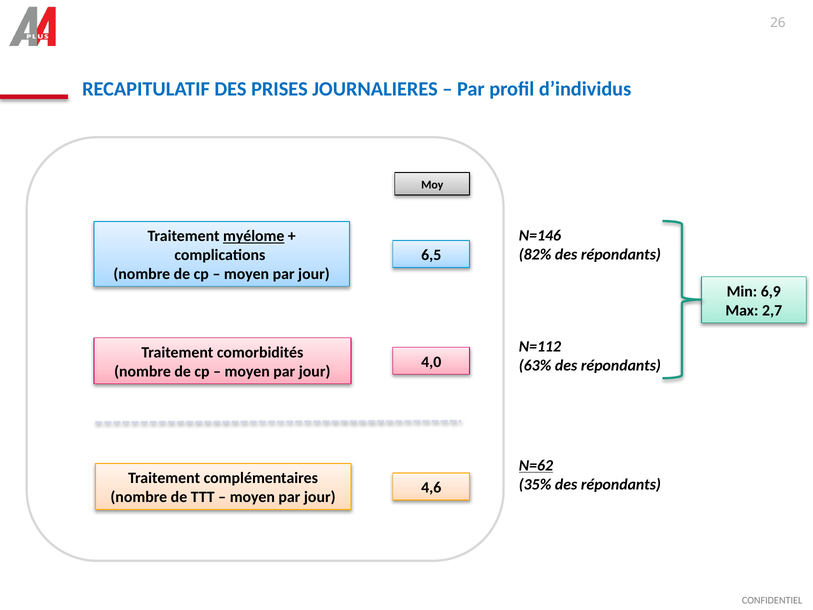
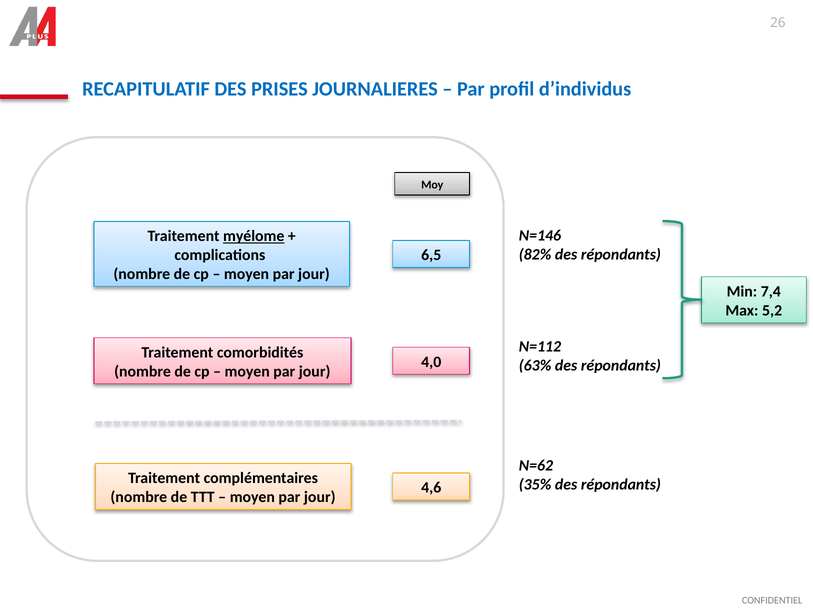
6,9: 6,9 -> 7,4
2,7: 2,7 -> 5,2
N=62 underline: present -> none
